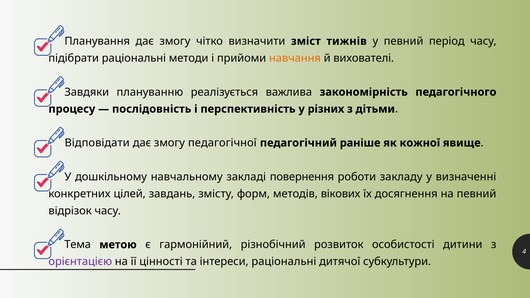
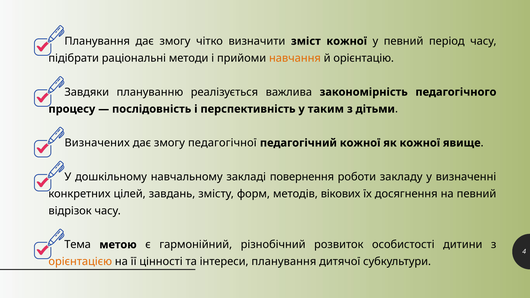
зміст тижнів: тижнів -> кожної
вихователі: вихователі -> орієнтацію
різних: різних -> таким
Відповідати: Відповідати -> Визначених
педагогічний раніше: раніше -> кожної
орієнтацією colour: purple -> orange
інтереси раціональні: раціональні -> планування
